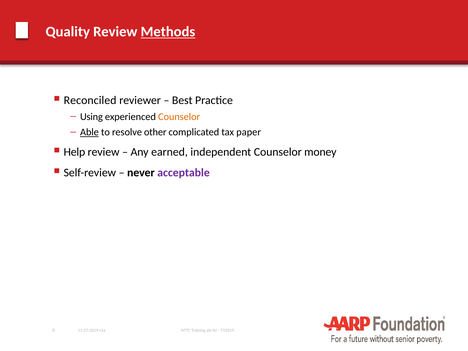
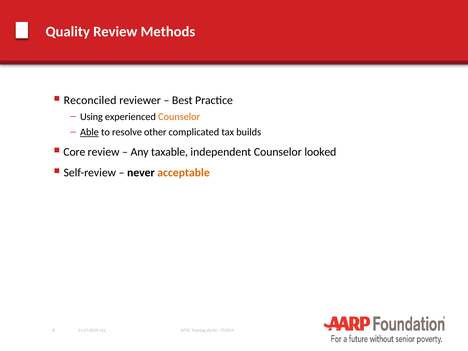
Methods underline: present -> none
paper: paper -> builds
Help: Help -> Core
earned: earned -> taxable
money: money -> looked
acceptable colour: purple -> orange
